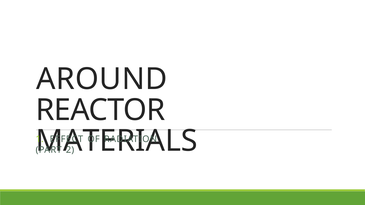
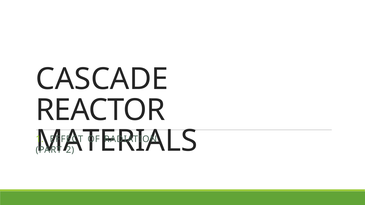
AROUND: AROUND -> CASCADE
